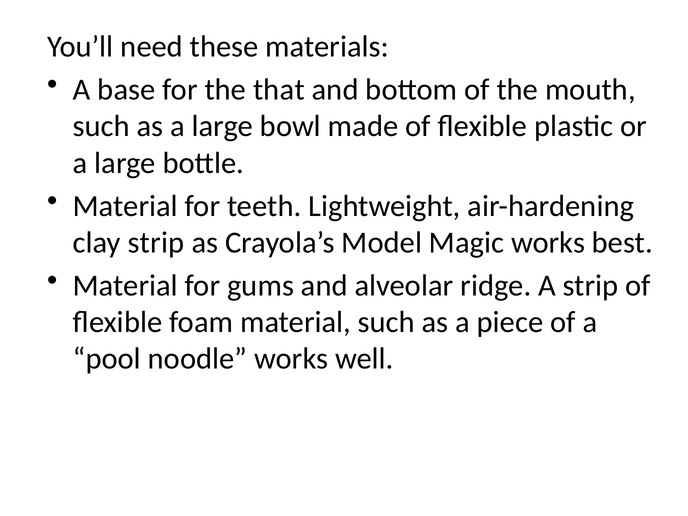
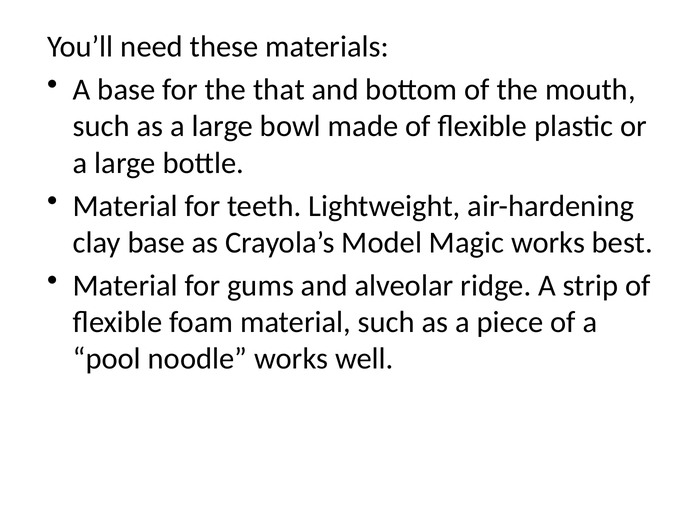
clay strip: strip -> base
